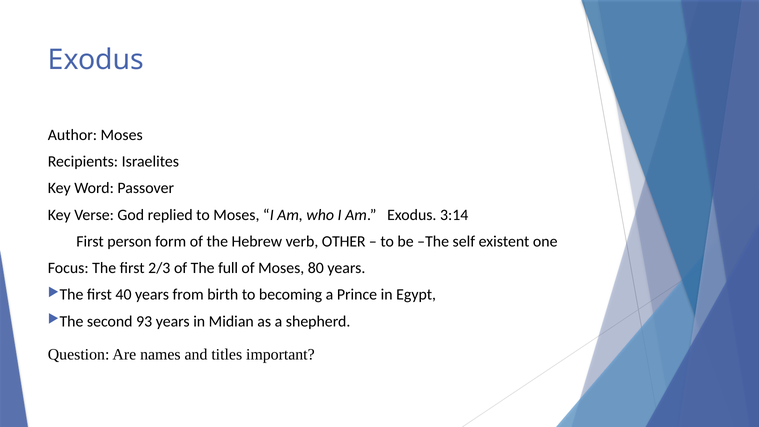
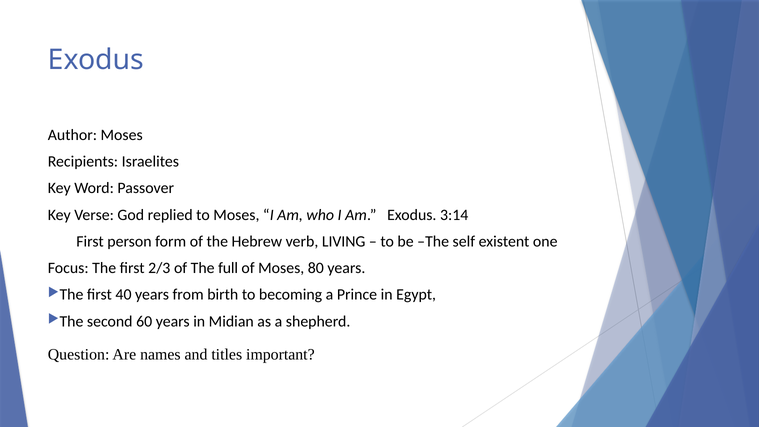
OTHER: OTHER -> LIVING
93: 93 -> 60
